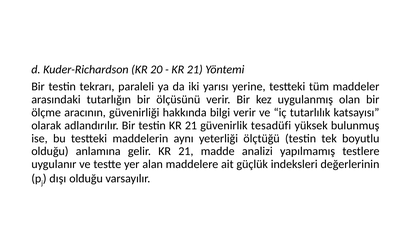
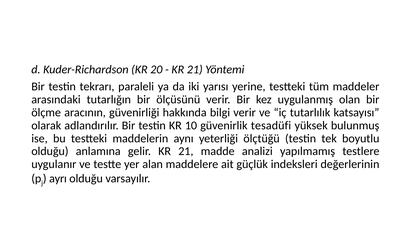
testin KR 21: 21 -> 10
dışı: dışı -> ayrı
